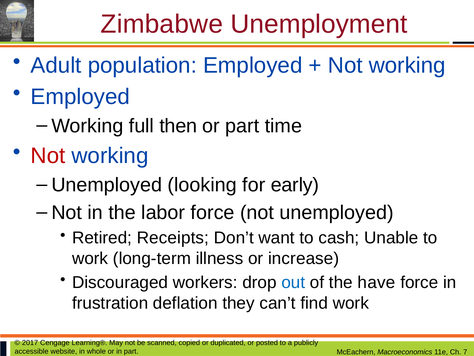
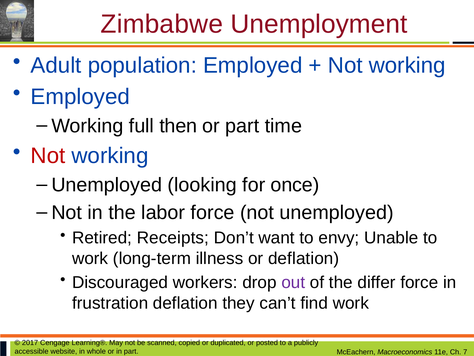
early: early -> once
cash: cash -> envy
or increase: increase -> deflation
out colour: blue -> purple
have: have -> differ
